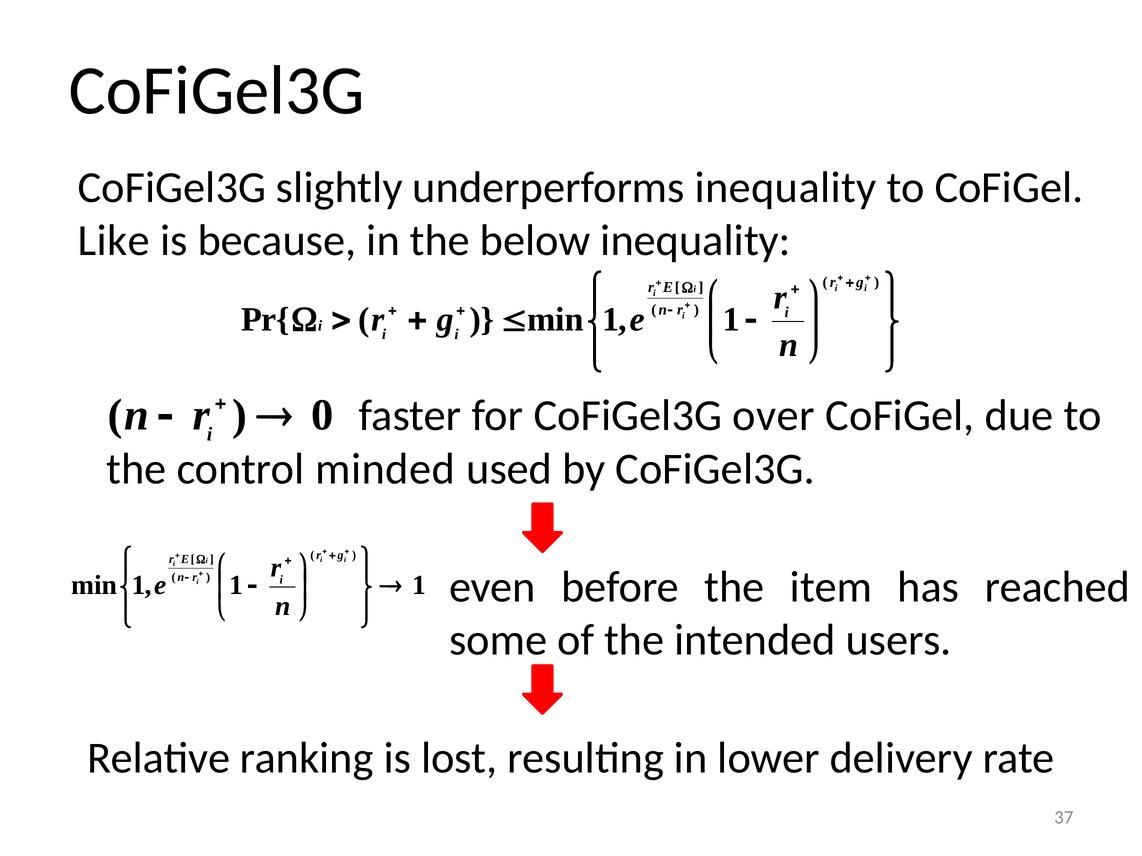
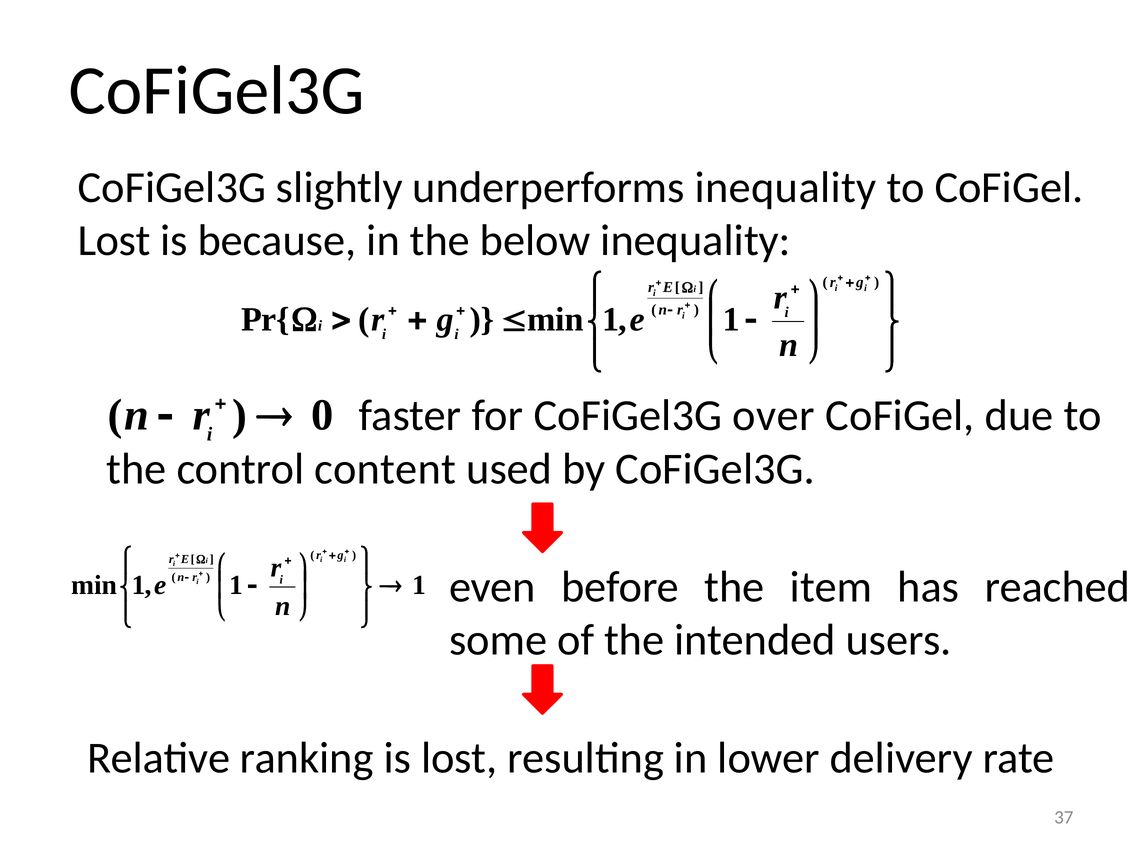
Like at (114, 241): Like -> Lost
minded: minded -> content
